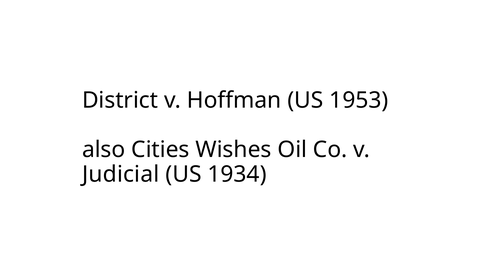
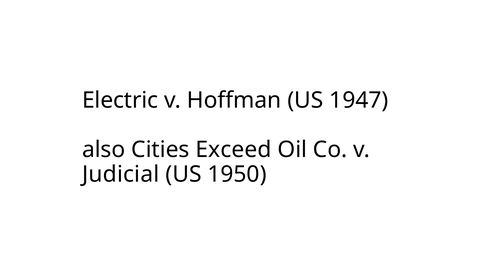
District: District -> Electric
1953: 1953 -> 1947
Wishes: Wishes -> Exceed
1934: 1934 -> 1950
